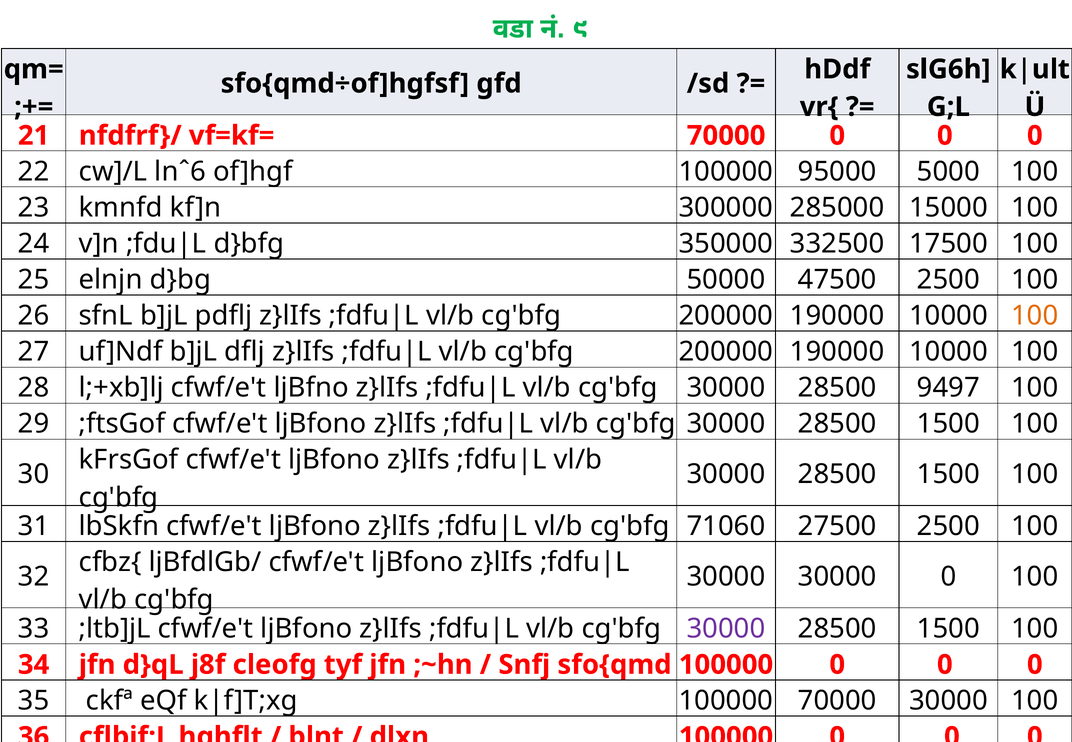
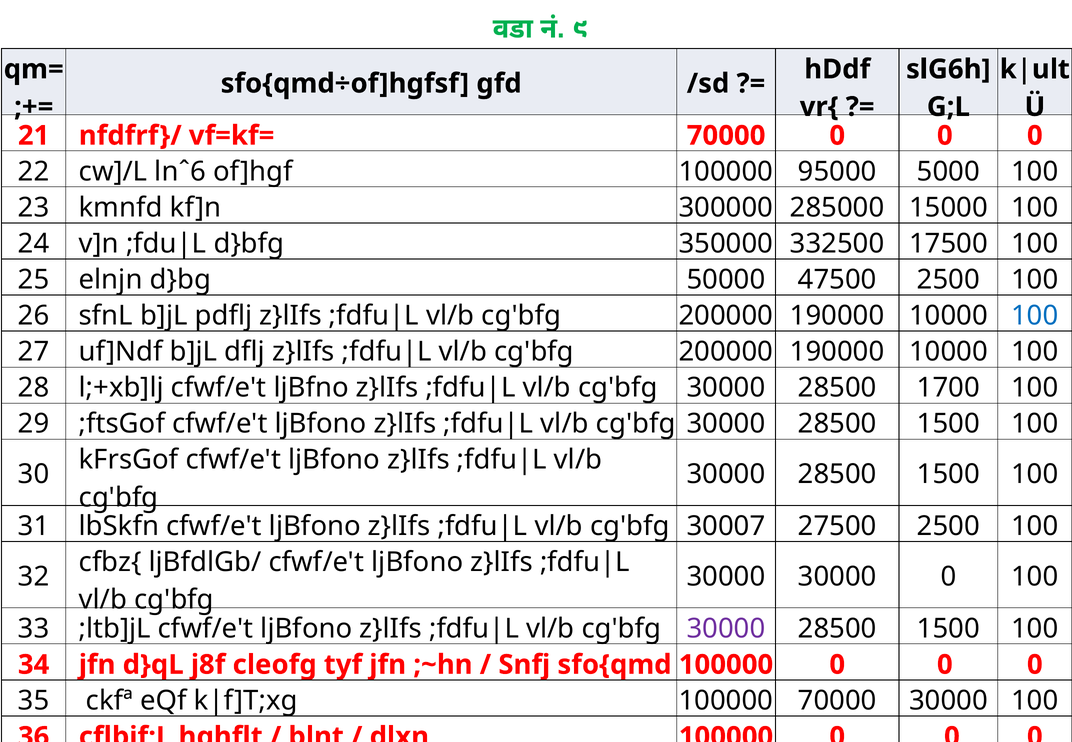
100 at (1035, 316) colour: orange -> blue
9497: 9497 -> 1700
71060: 71060 -> 30007
